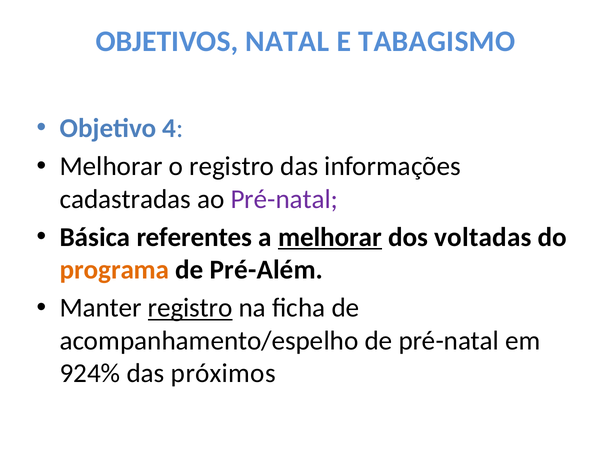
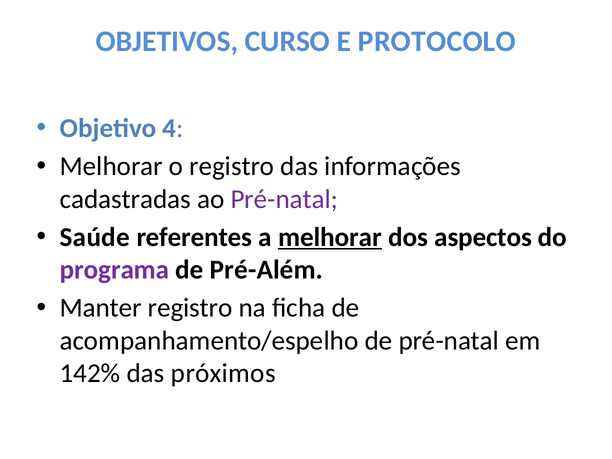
NATAL: NATAL -> CURSO
TABAGISMO: TABAGISMO -> PROTOCOLO
Básica: Básica -> Saúde
voltadas: voltadas -> aspectos
programa colour: orange -> purple
registro at (190, 308) underline: present -> none
924%: 924% -> 142%
